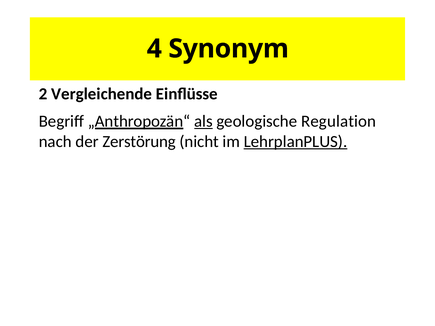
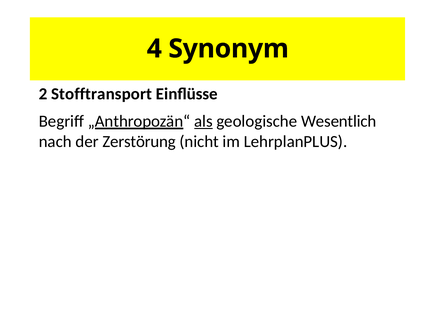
Vergleichende: Vergleichende -> Stofftransport
Regulation: Regulation -> Wesentlich
LehrplanPLUS underline: present -> none
